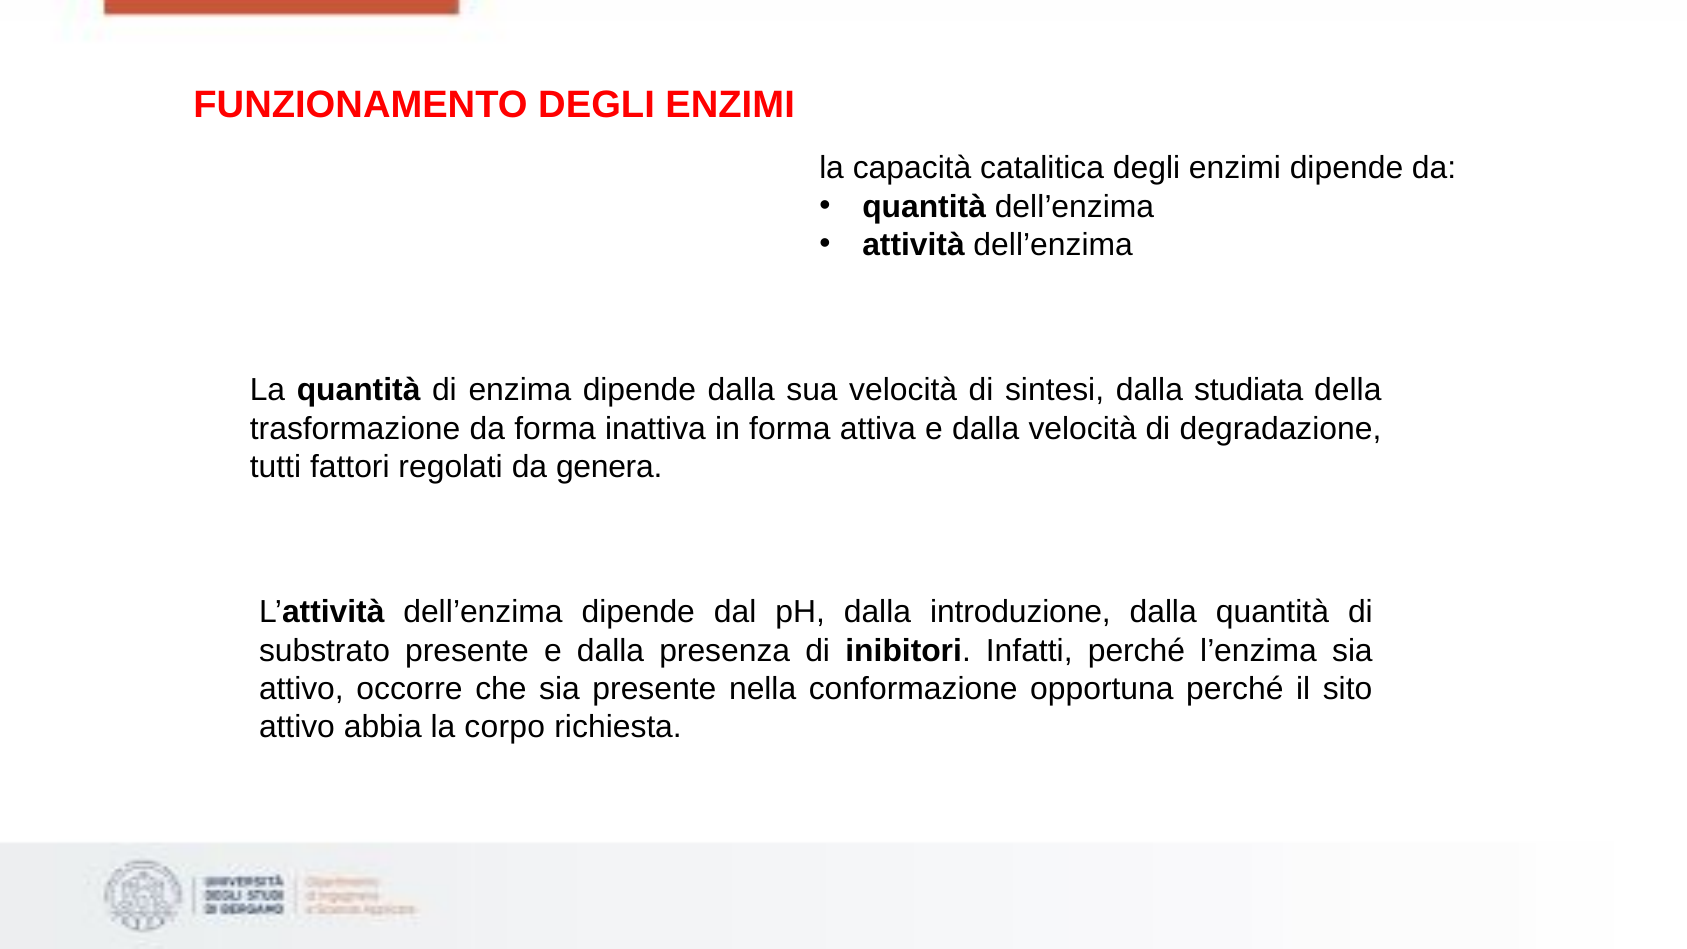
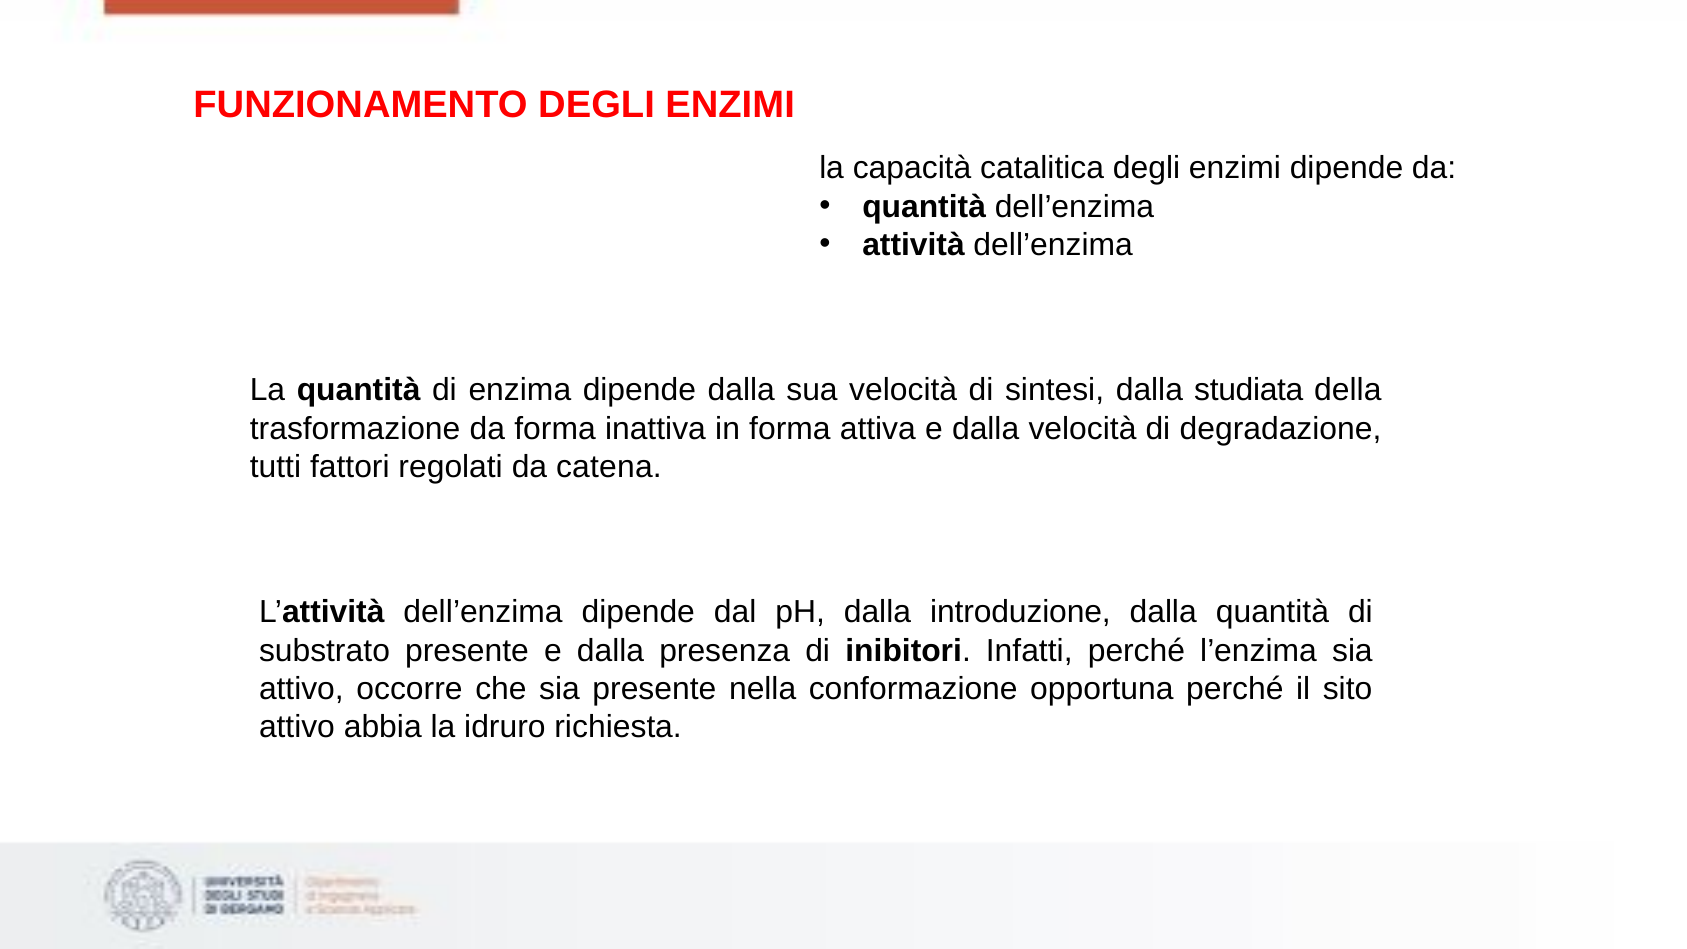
genera: genera -> catena
corpo: corpo -> idruro
